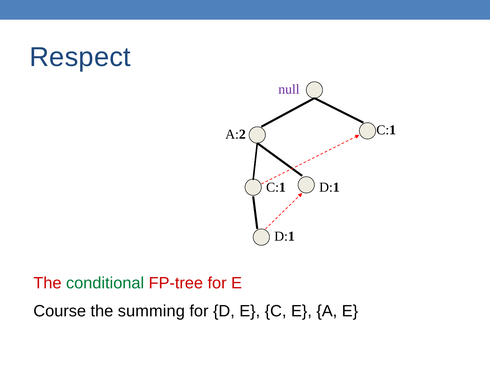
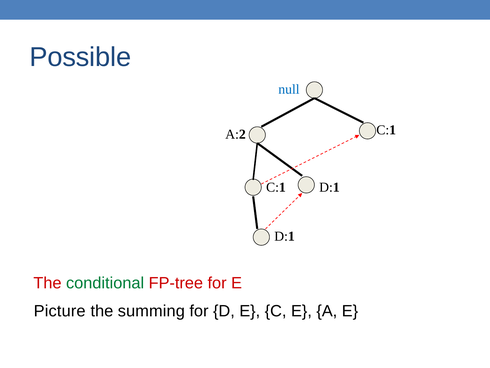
Respect: Respect -> Possible
null colour: purple -> blue
Course: Course -> Picture
